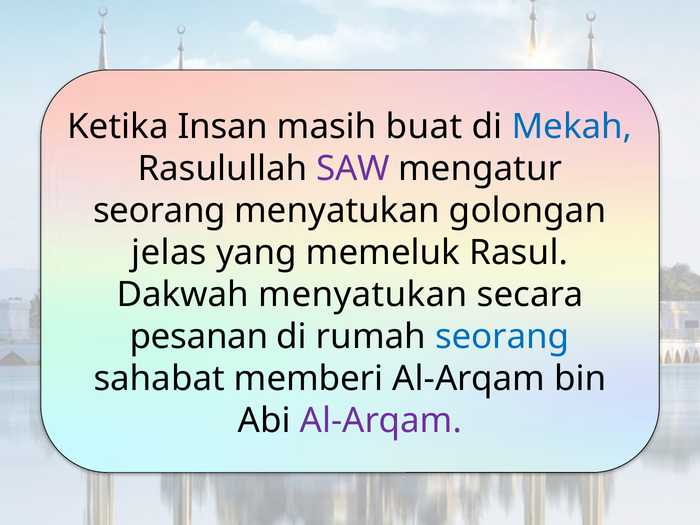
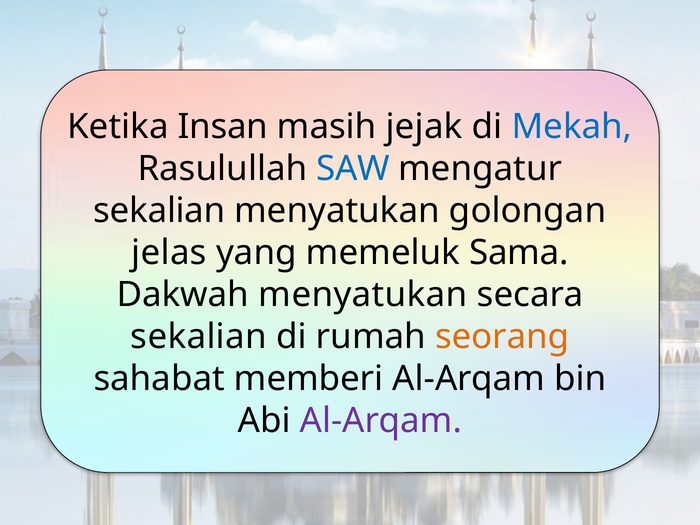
buat: buat -> jejak
SAW colour: purple -> blue
seorang at (159, 211): seorang -> sekalian
Rasul: Rasul -> Sama
pesanan at (199, 337): pesanan -> sekalian
seorang at (502, 337) colour: blue -> orange
